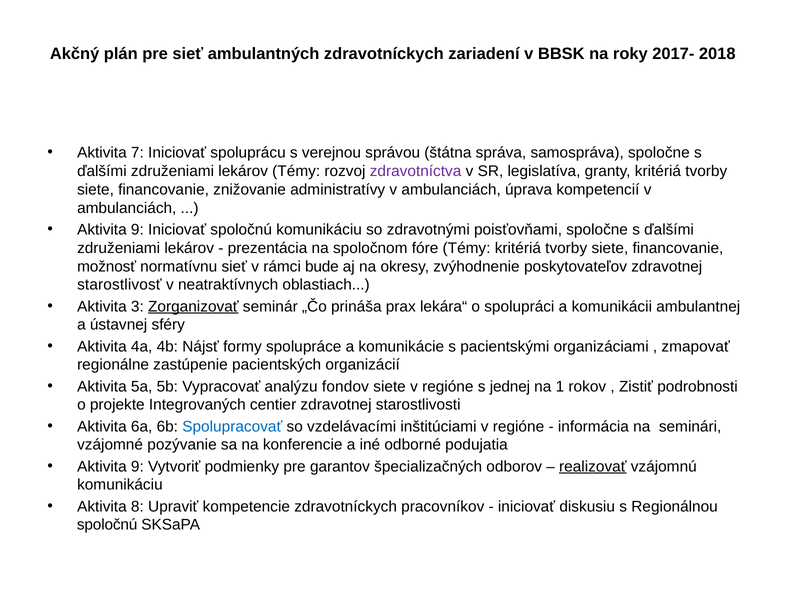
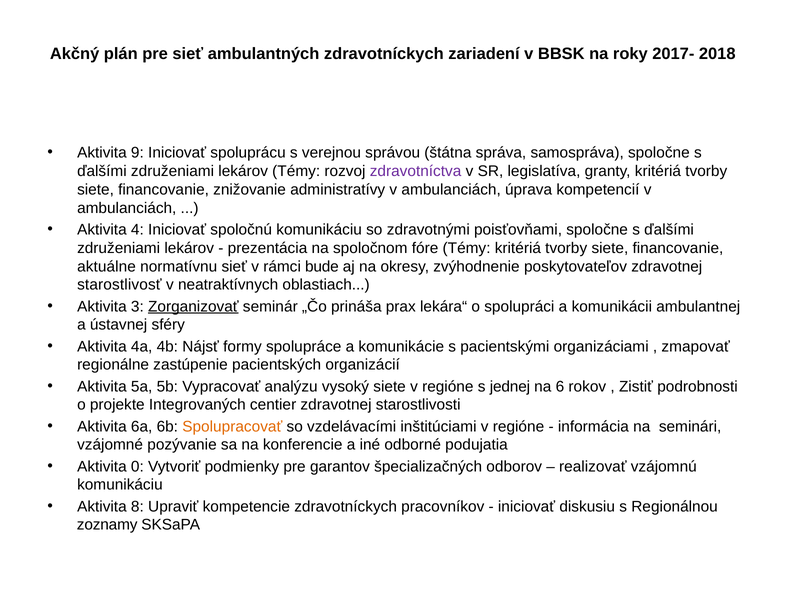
7: 7 -> 9
9 at (137, 230): 9 -> 4
možnosť: možnosť -> aktuálne
fondov: fondov -> vysoký
1: 1 -> 6
Spolupracovať colour: blue -> orange
9 at (137, 467): 9 -> 0
realizovať underline: present -> none
spoločnú at (107, 525): spoločnú -> zoznamy
